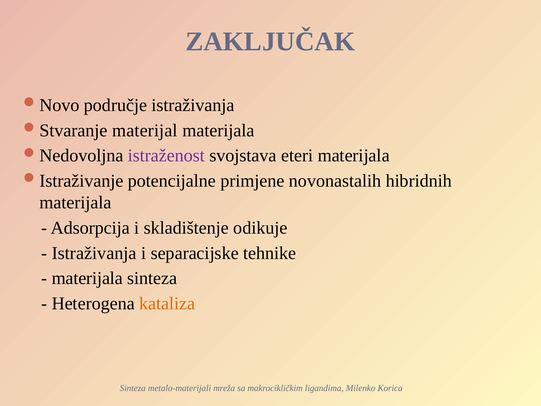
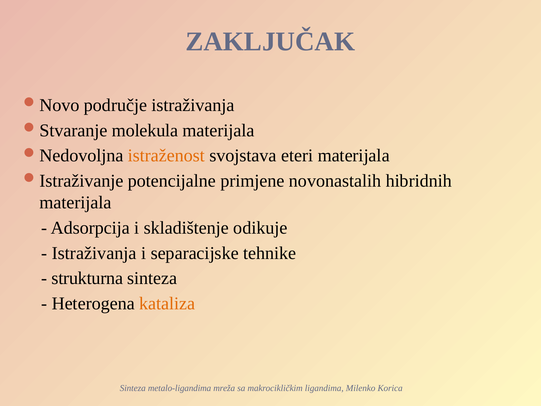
materijal: materijal -> molekula
istraženost colour: purple -> orange
materijala at (87, 278): materijala -> strukturna
metalo-materijali: metalo-materijali -> metalo-ligandima
